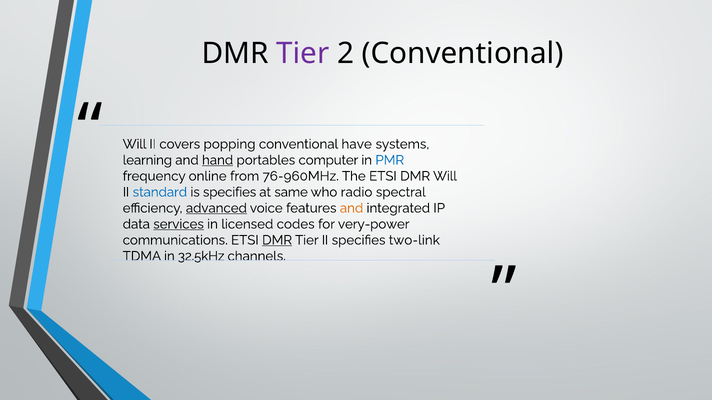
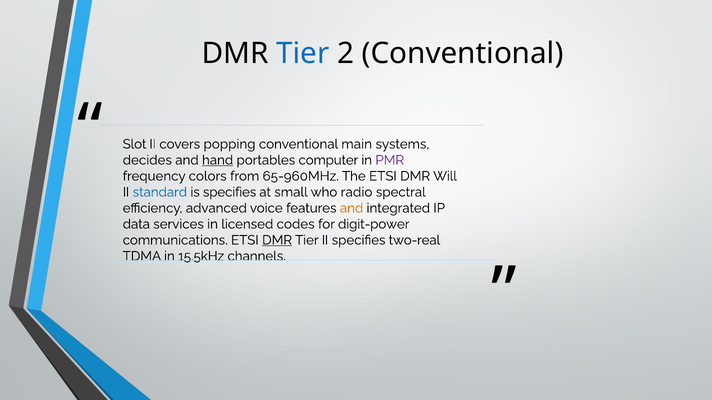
Tier at (303, 54) colour: purple -> blue
Will at (135, 144): Will -> Slot
have: have -> main
learning: learning -> decides
PMR colour: blue -> purple
online: online -> colors
76-960MHz: 76-960MHz -> 65-960MHz
same: same -> small
advanced underline: present -> none
services underline: present -> none
very-power: very-power -> digit-power
two-link: two-link -> two-real
32.5kHz: 32.5kHz -> 15.5kHz
